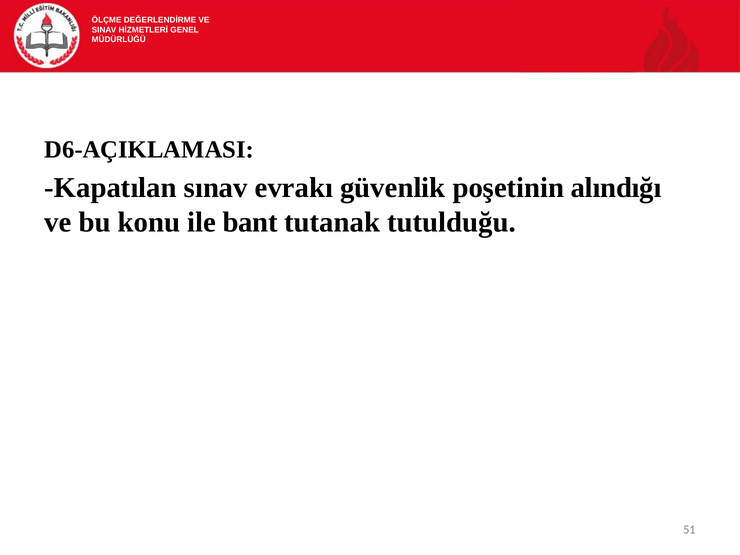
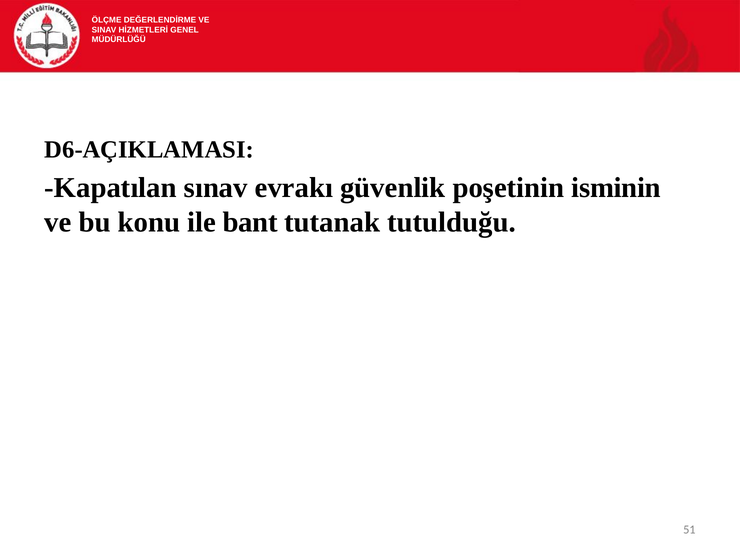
alındığı: alındığı -> isminin
